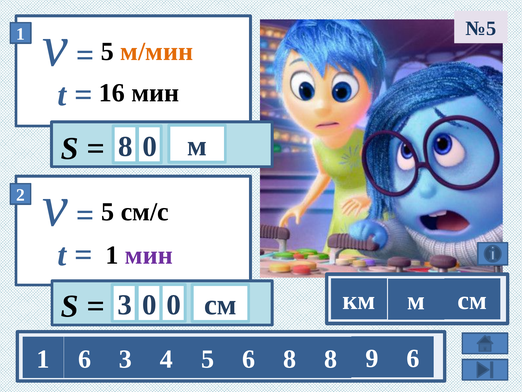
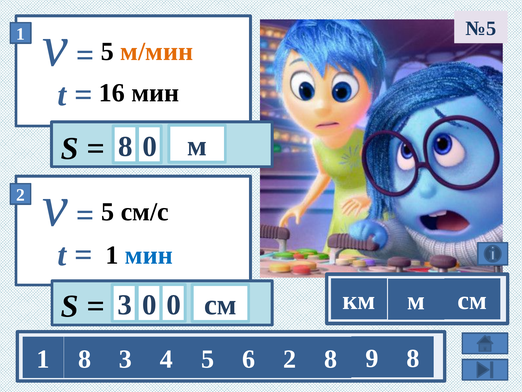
мин at (149, 255) colour: purple -> blue
1 6: 6 -> 8
6 8: 8 -> 2
9 6: 6 -> 8
